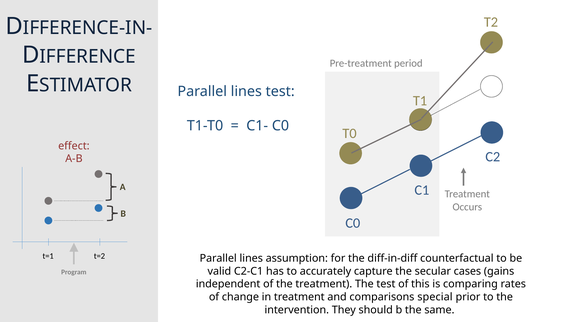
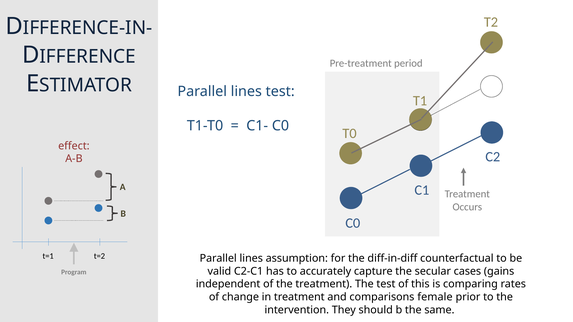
special: special -> female
